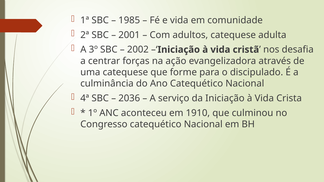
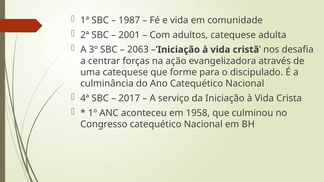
1985: 1985 -> 1987
2002: 2002 -> 2063
2036: 2036 -> 2017
1910: 1910 -> 1958
